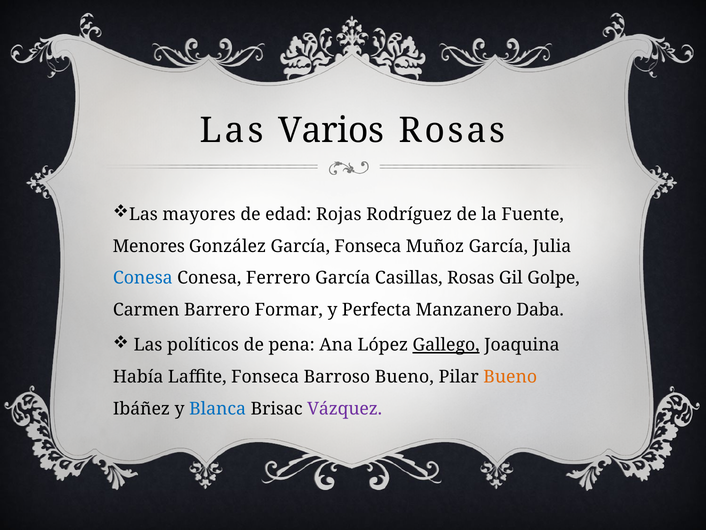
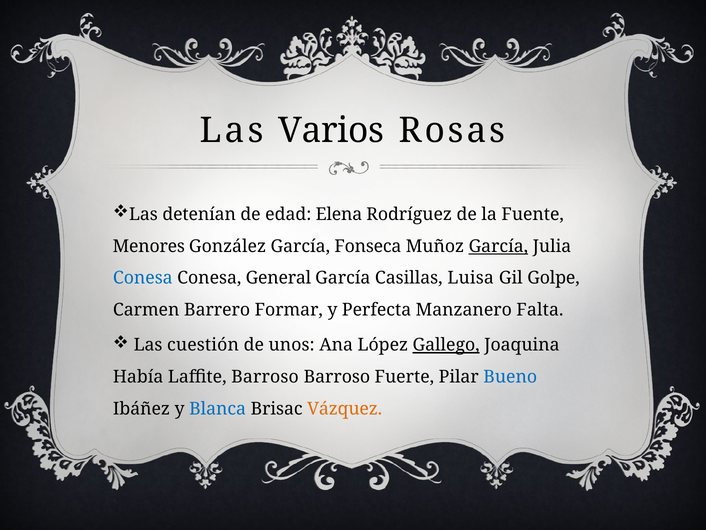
mayores: mayores -> detenían
Rojas: Rojas -> Elena
García at (498, 246) underline: none -> present
Ferrero: Ferrero -> General
Casillas Rosas: Rosas -> Luisa
Daba: Daba -> Falta
políticos: políticos -> cuestión
pena: pena -> unos
Laffite Fonseca: Fonseca -> Barroso
Barroso Bueno: Bueno -> Fuerte
Bueno at (510, 377) colour: orange -> blue
Vázquez colour: purple -> orange
